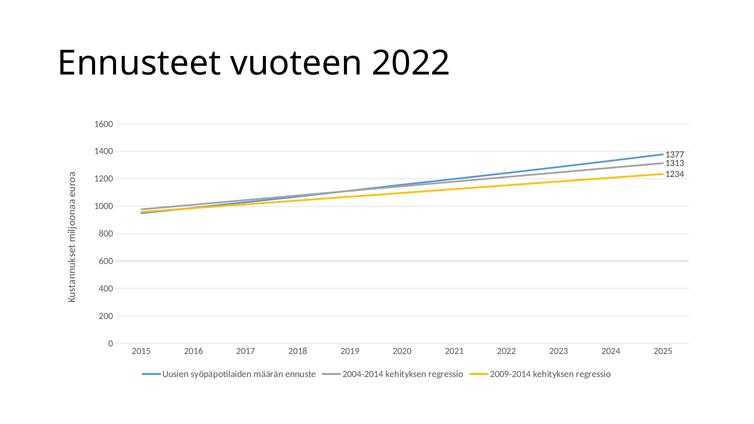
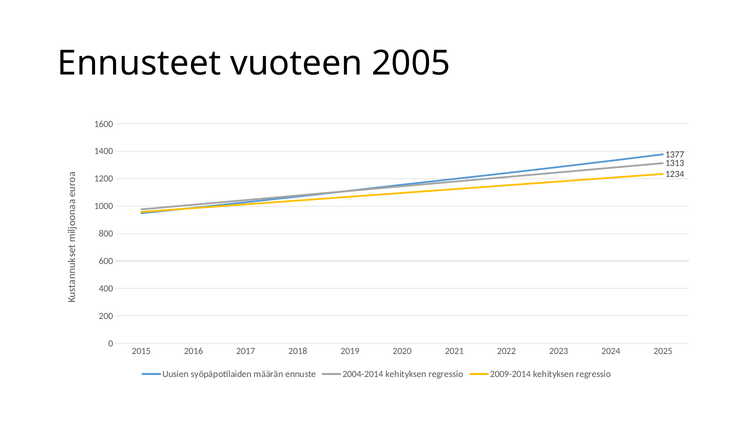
vuoteen 2022: 2022 -> 2005
